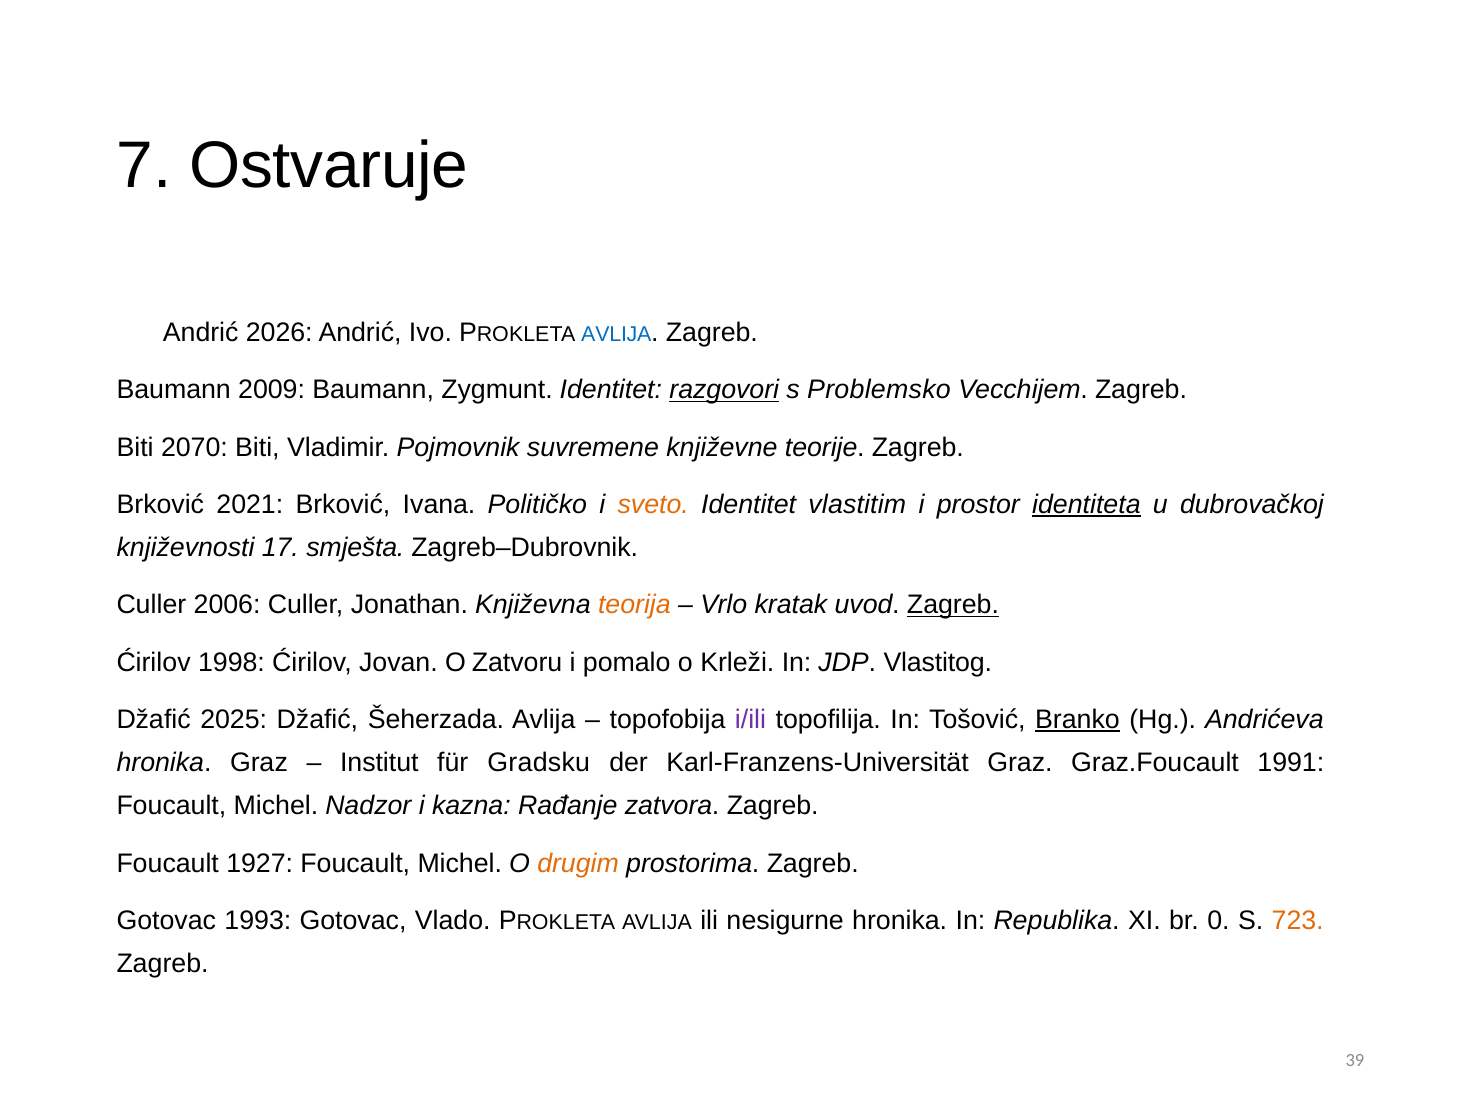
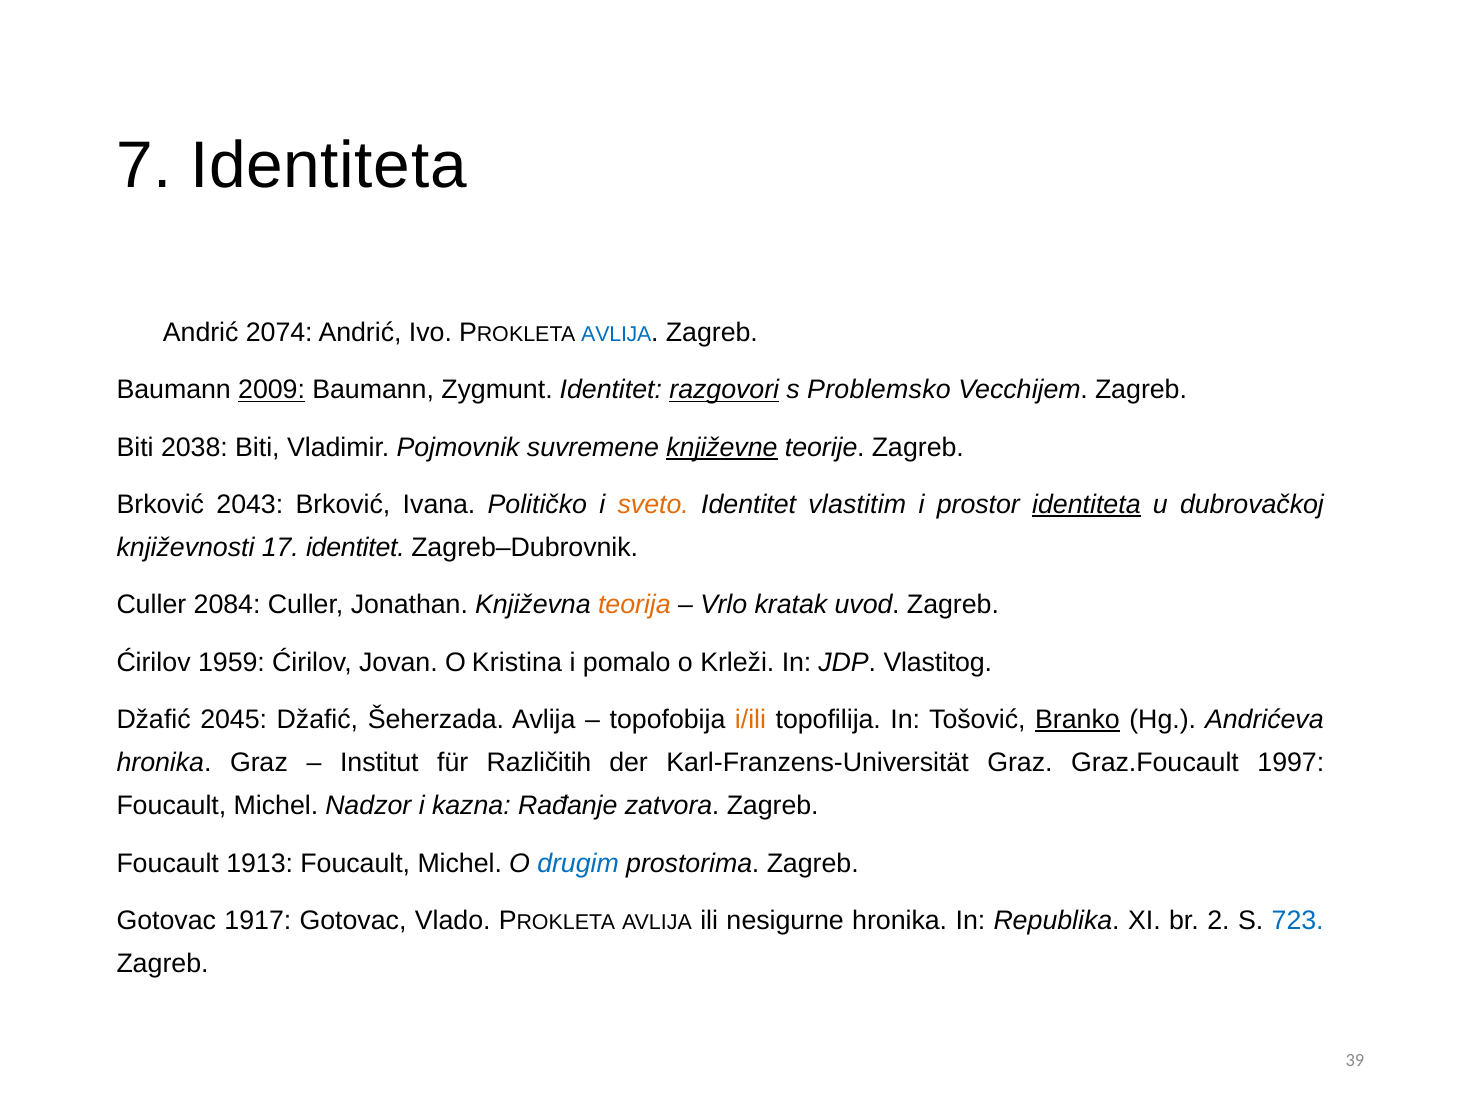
7 Ostvaruje: Ostvaruje -> Identiteta
2026: 2026 -> 2074
2009 underline: none -> present
2070: 2070 -> 2038
književne underline: none -> present
2021: 2021 -> 2043
17 smješta: smješta -> identitet
2006: 2006 -> 2084
Zagreb at (953, 605) underline: present -> none
1998: 1998 -> 1959
Zatvoru: Zatvoru -> Kristina
2025: 2025 -> 2045
i/ili colour: purple -> orange
Gradsku: Gradsku -> Različitih
1991: 1991 -> 1997
1927: 1927 -> 1913
drugim colour: orange -> blue
1993: 1993 -> 1917
0: 0 -> 2
723 colour: orange -> blue
